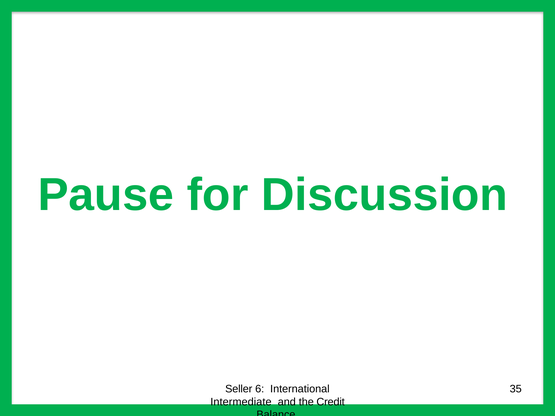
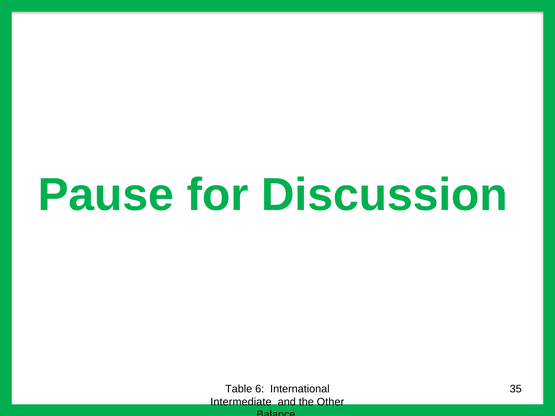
Seller: Seller -> Table
Credit: Credit -> Other
